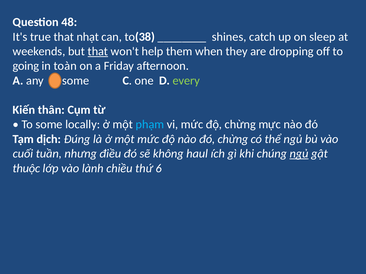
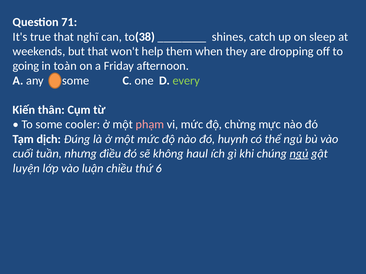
48: 48 -> 71
nhạt: nhạt -> nghĩ
that at (98, 51) underline: present -> none
locally: locally -> cooler
phạm colour: light blue -> pink
đó chừng: chừng -> huynh
thuộc: thuộc -> luyện
lành: lành -> luận
